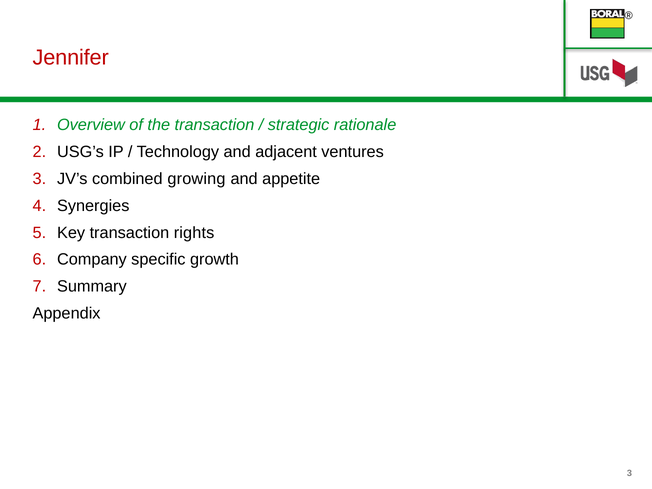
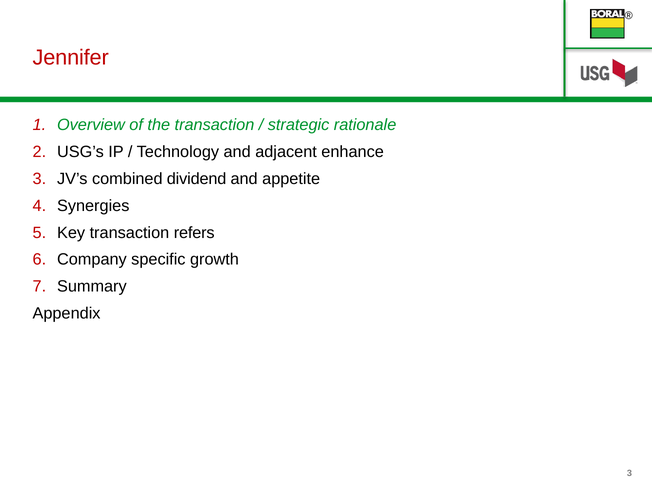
ventures: ventures -> enhance
growing: growing -> dividend
rights: rights -> refers
